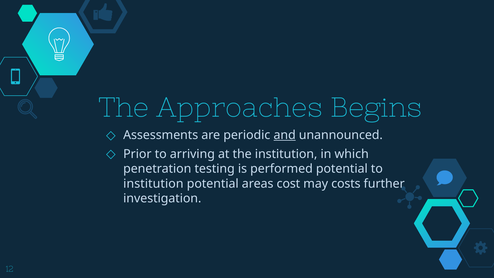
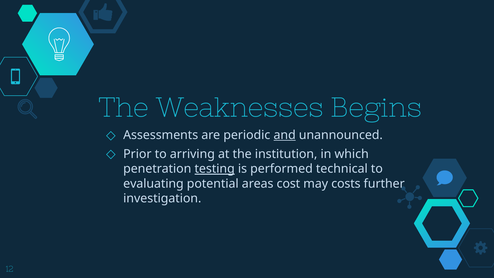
Approaches: Approaches -> Weaknesses
testing underline: none -> present
performed potential: potential -> technical
institution at (153, 184): institution -> evaluating
